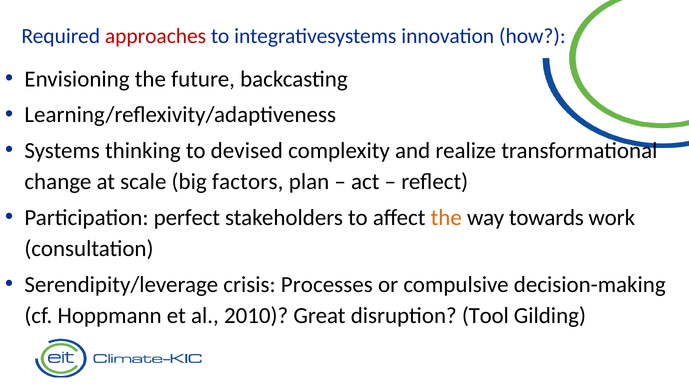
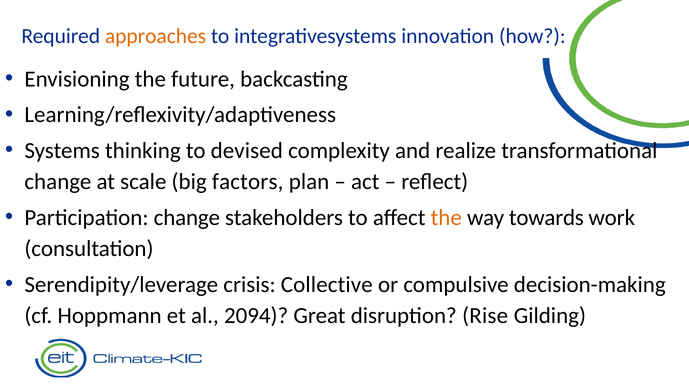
approaches colour: red -> orange
Participation perfect: perfect -> change
Processes: Processes -> Collective
2010: 2010 -> 2094
Tool: Tool -> Rise
